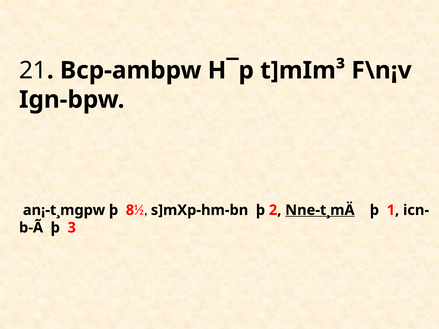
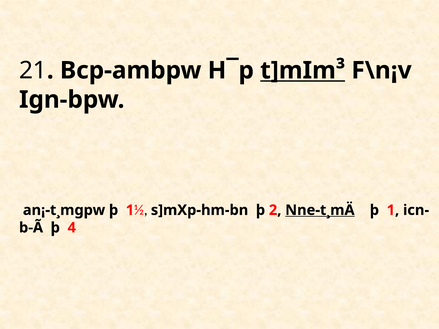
t]mIm³ underline: none -> present
an¡-t¸mgpw þ 8: 8 -> 1
3: 3 -> 4
